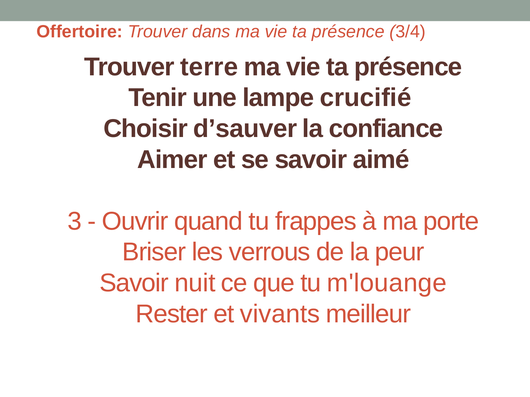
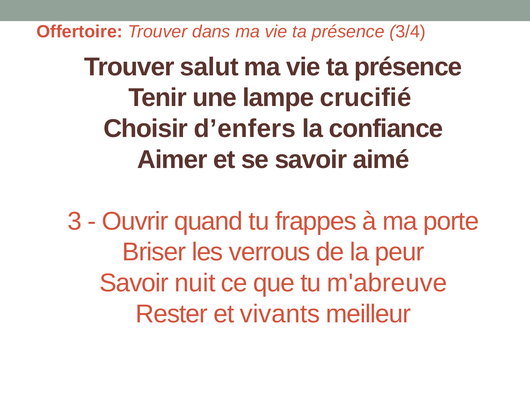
terre: terre -> salut
d’sauver: d’sauver -> d’enfers
m'louange: m'louange -> m'abreuve
